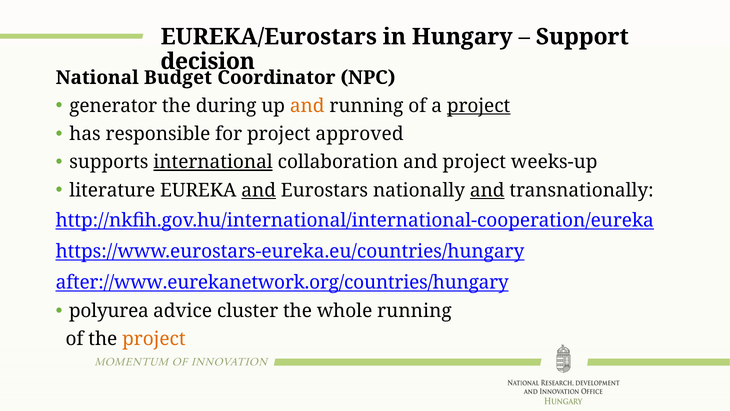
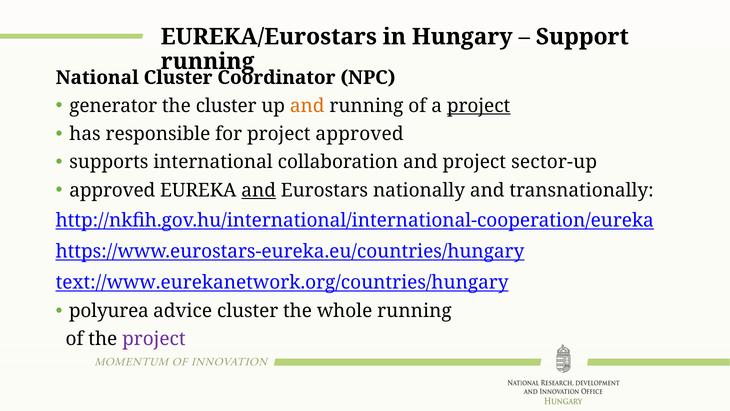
decision at (208, 61): decision -> running
National Budget: Budget -> Cluster
the during: during -> cluster
international underline: present -> none
weeks-up: weeks-up -> sector-up
literature at (112, 190): literature -> approved
and at (487, 190) underline: present -> none
after://www.eurekanetwork.org/countries/hungary: after://www.eurekanetwork.org/countries/hungary -> text://www.eurekanetwork.org/countries/hungary
project at (154, 339) colour: orange -> purple
